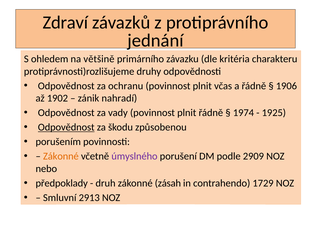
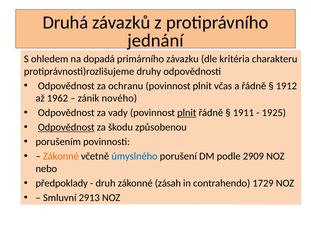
Zdraví: Zdraví -> Druhá
většině: většině -> dopadá
1906: 1906 -> 1912
1902: 1902 -> 1962
nahradí: nahradí -> nového
plnit at (187, 113) underline: none -> present
1974: 1974 -> 1911
úmyslného colour: purple -> blue
